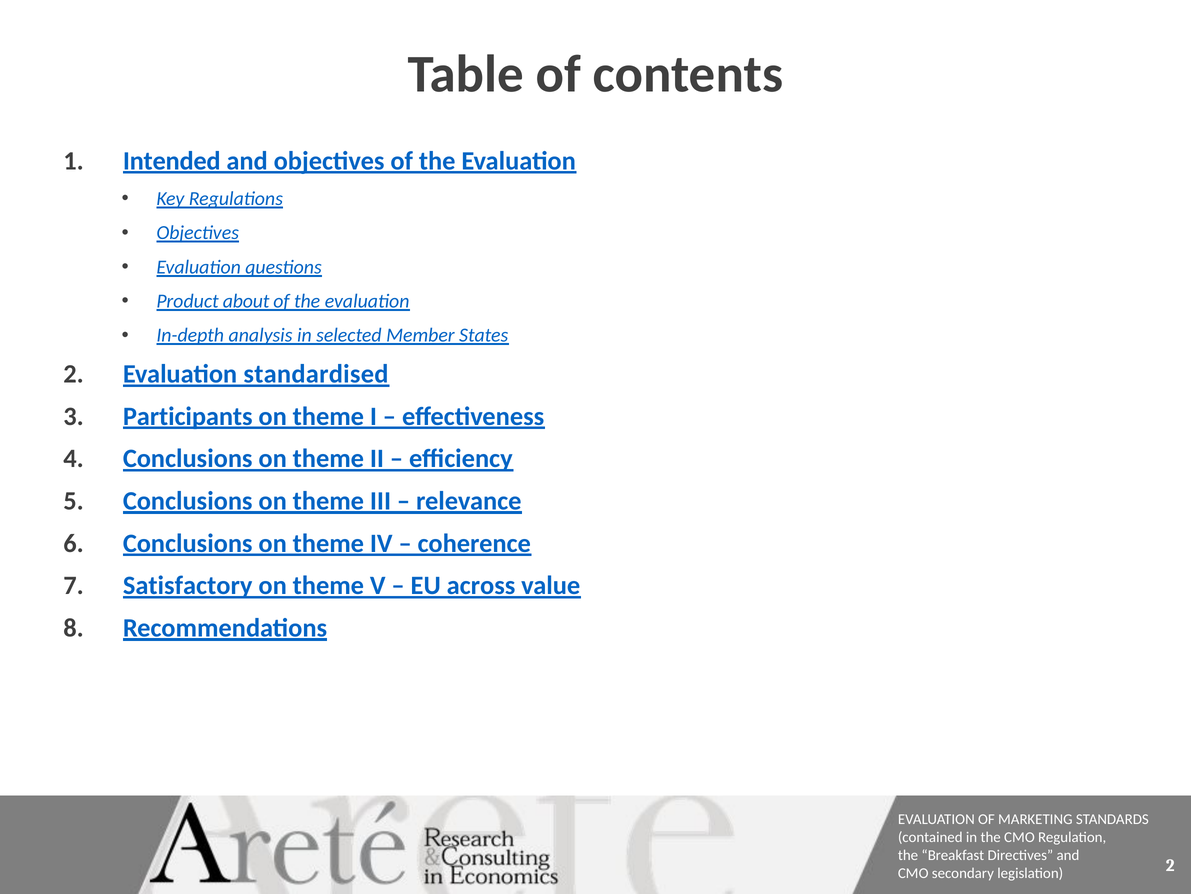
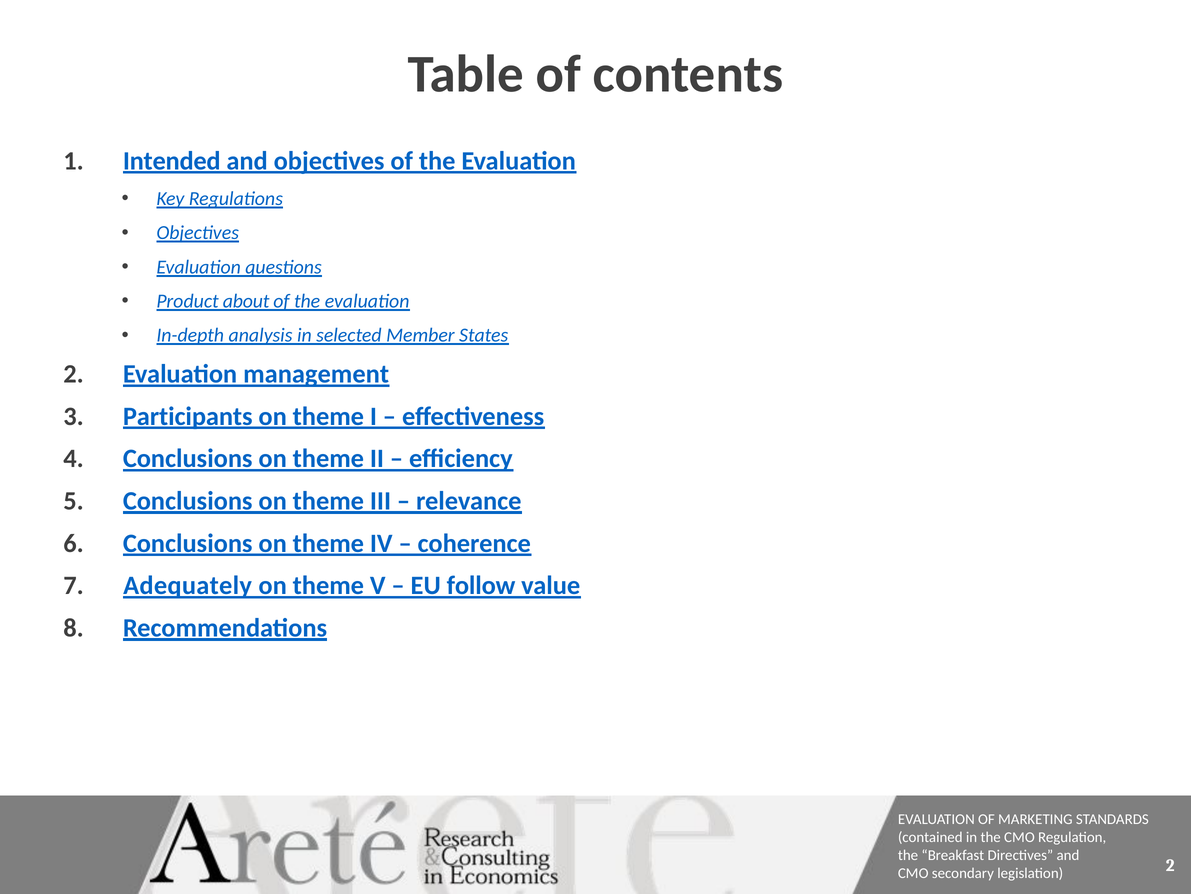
standardised: standardised -> management
Satisfactory: Satisfactory -> Adequately
across: across -> follow
